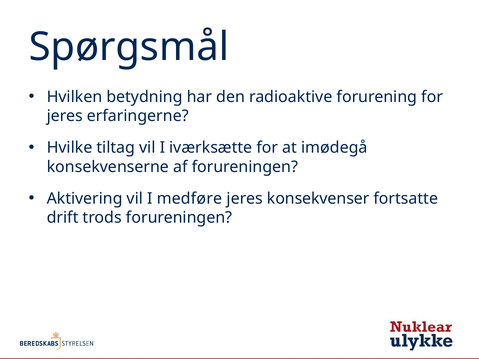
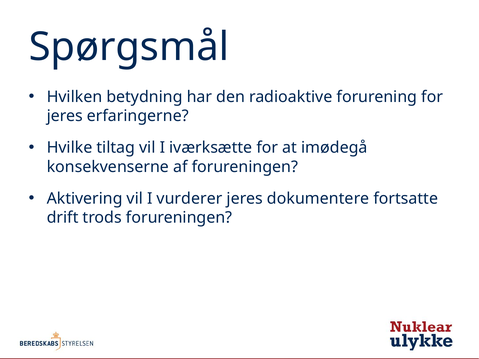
medføre: medføre -> vurderer
konsekvenser: konsekvenser -> dokumentere
